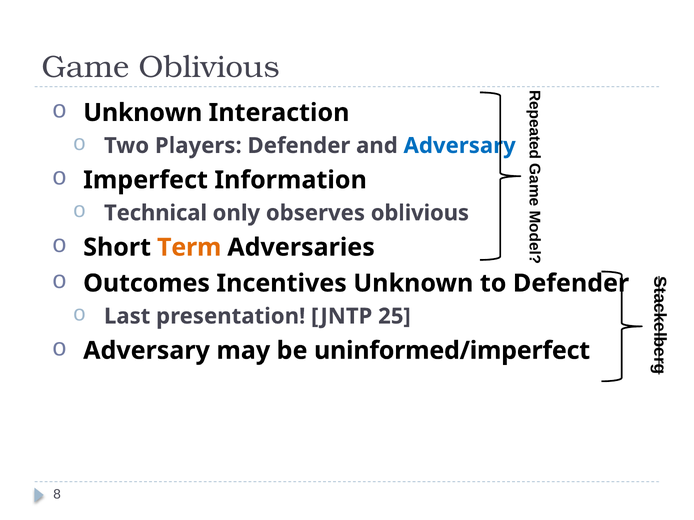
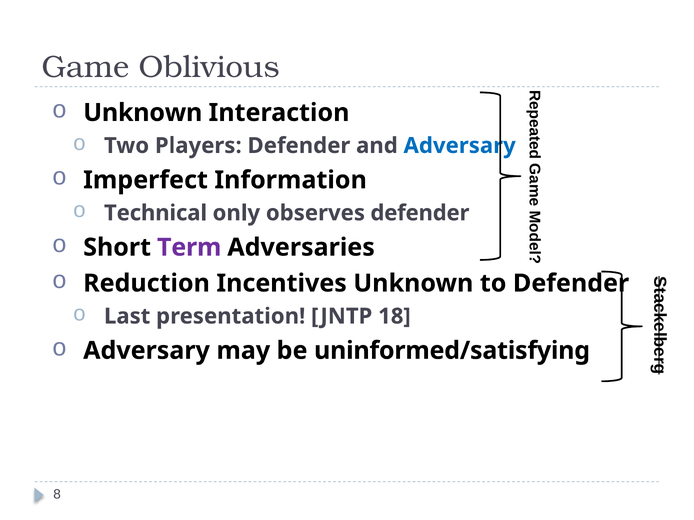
observes oblivious: oblivious -> defender
Term colour: orange -> purple
Outcomes: Outcomes -> Reduction
25: 25 -> 18
uninformed/imperfect: uninformed/imperfect -> uninformed/satisfying
